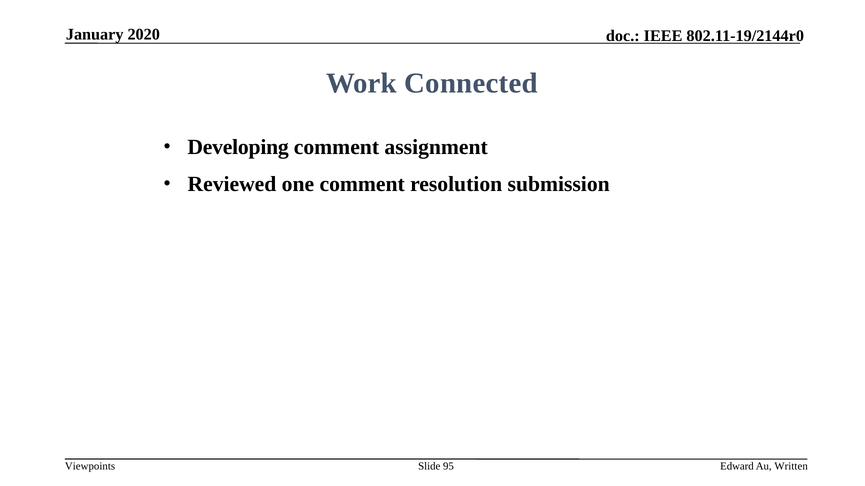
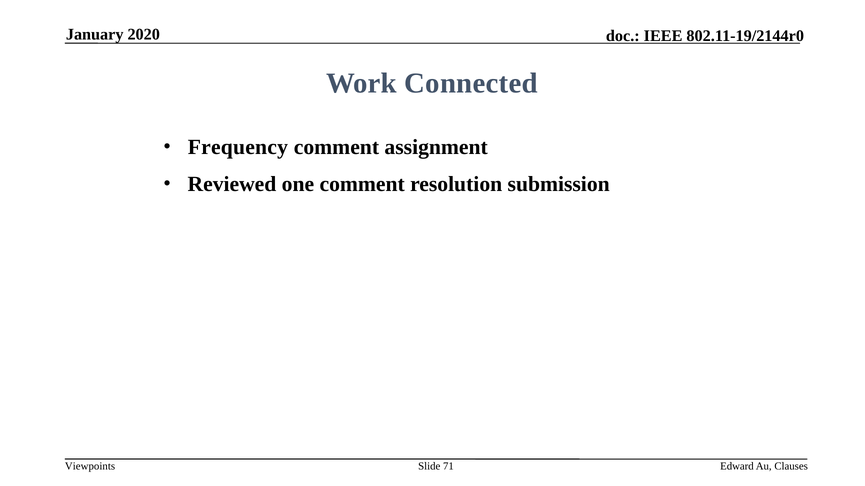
Developing: Developing -> Frequency
95: 95 -> 71
Written: Written -> Clauses
